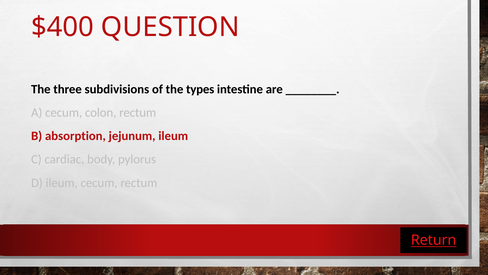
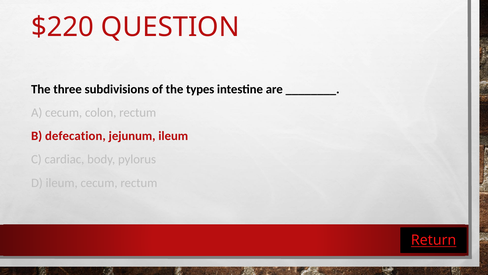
$400: $400 -> $220
absorption: absorption -> defecation
